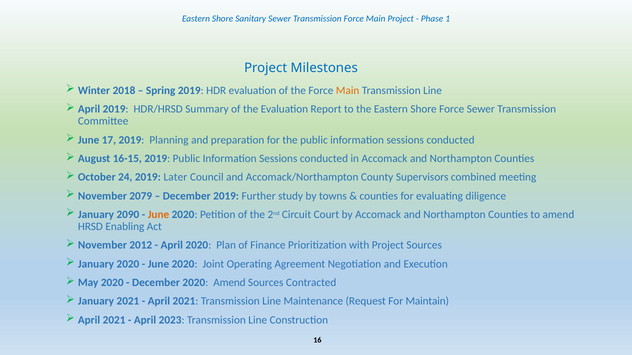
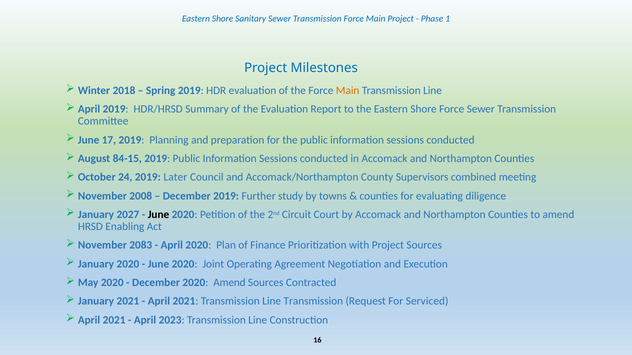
16-15: 16-15 -> 84-15
2079: 2079 -> 2008
2090: 2090 -> 2027
June at (158, 215) colour: orange -> black
2012: 2012 -> 2083
Line Maintenance: Maintenance -> Transmission
Maintain: Maintain -> Serviced
